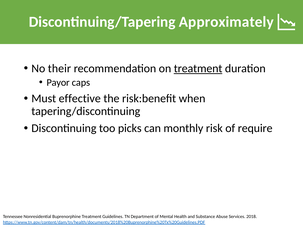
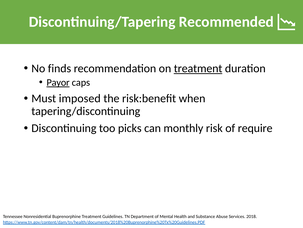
Approximately: Approximately -> Recommended
their: their -> finds
Payor underline: none -> present
effective: effective -> imposed
